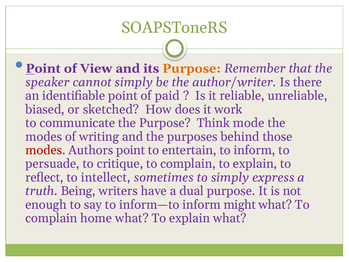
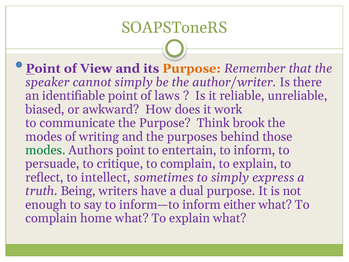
paid: paid -> laws
sketched: sketched -> awkward
mode: mode -> brook
modes at (45, 150) colour: red -> green
might: might -> either
